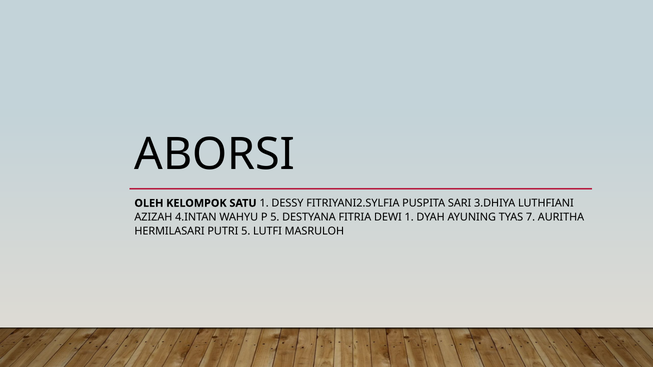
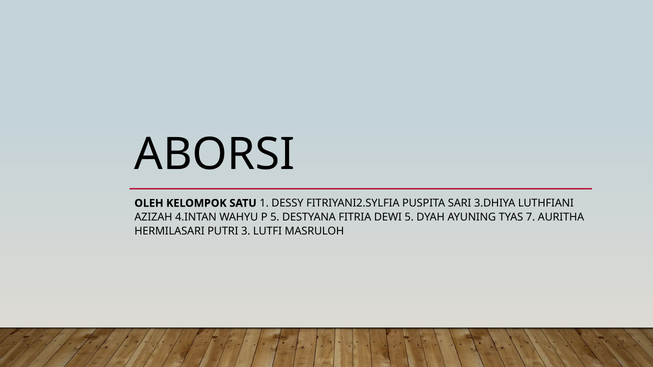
DEWI 1: 1 -> 5
PUTRI 5: 5 -> 3
